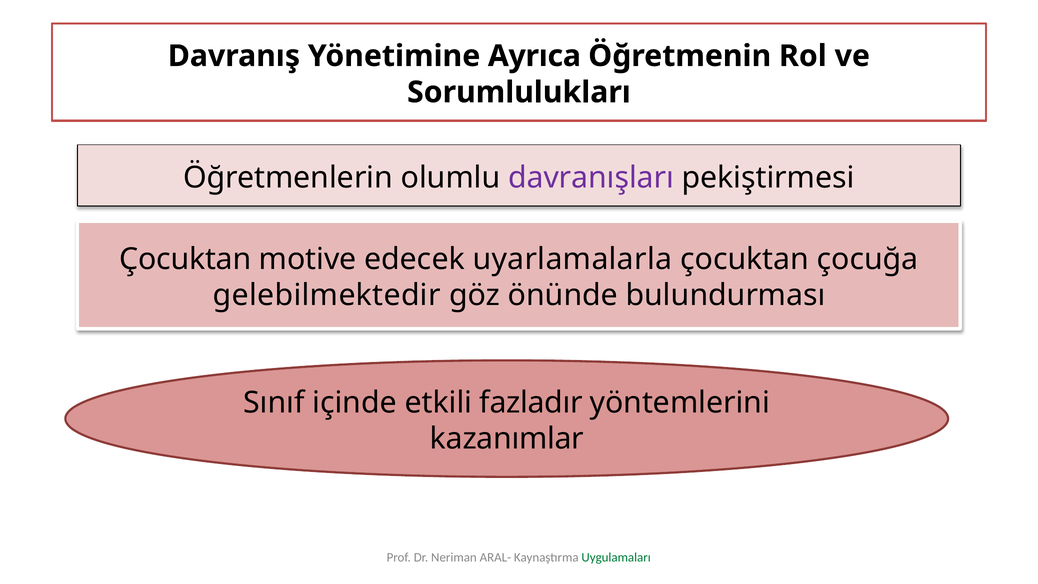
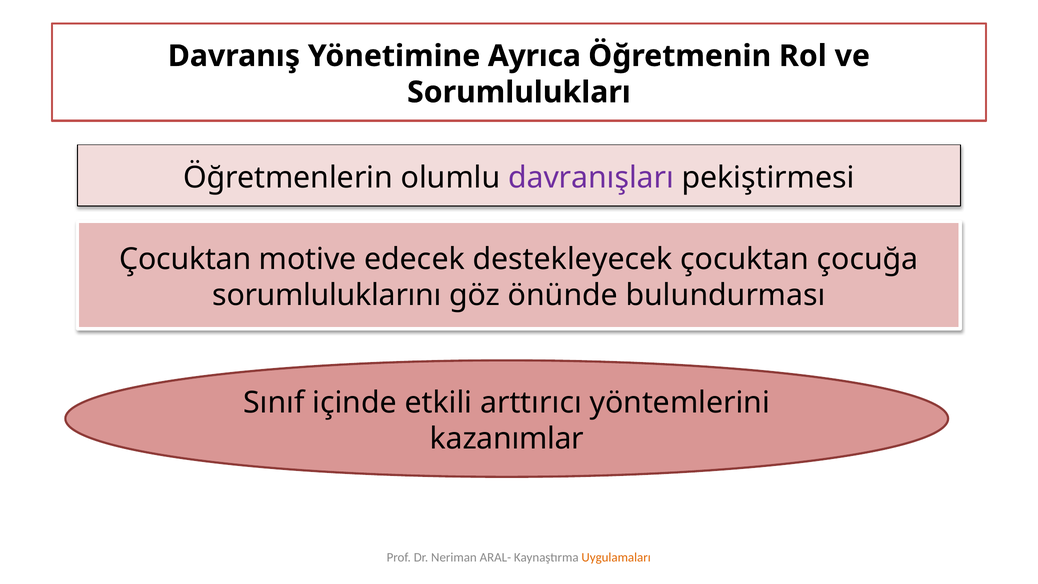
uyarlamalarla: uyarlamalarla -> destekleyecek
gelebilmektedir: gelebilmektedir -> sorumluluklarını
fazladır: fazladır -> arttırıcı
Uygulamaları colour: green -> orange
